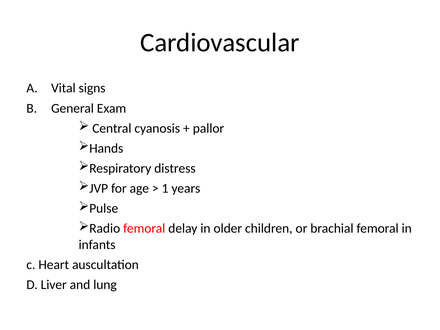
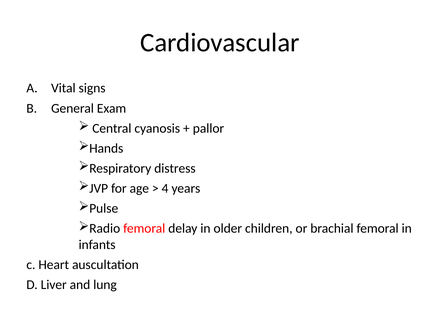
1: 1 -> 4
